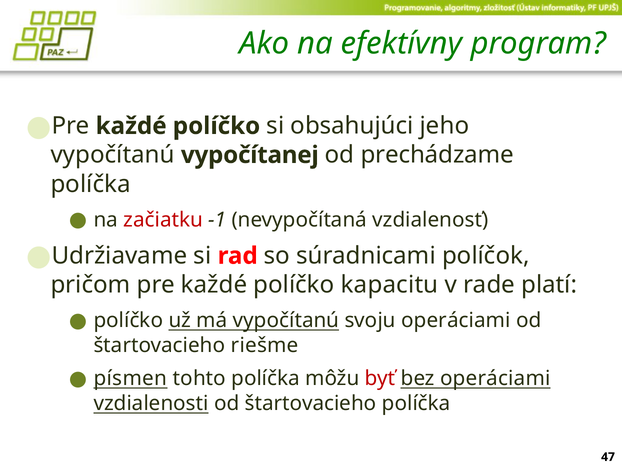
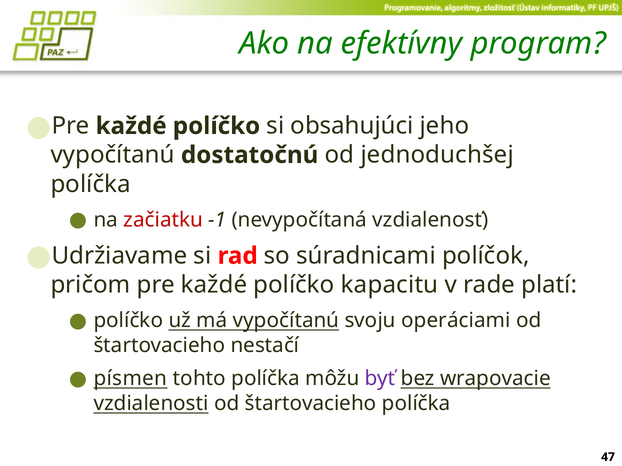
vypočítanej: vypočítanej -> dostatočnú
prechádzame: prechádzame -> jednoduchšej
riešme: riešme -> nestačí
byť colour: red -> purple
bez operáciami: operáciami -> wrapovacie
